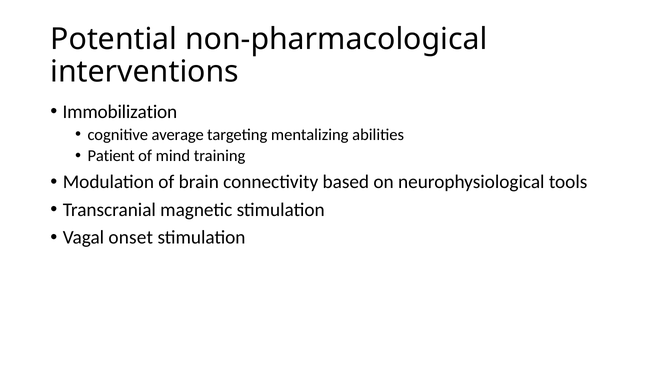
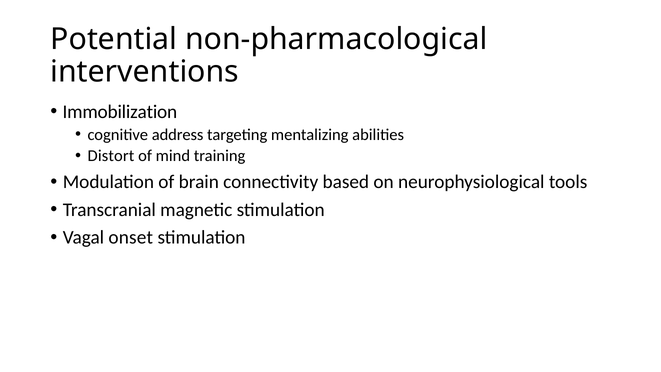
average: average -> address
Patient: Patient -> Distort
